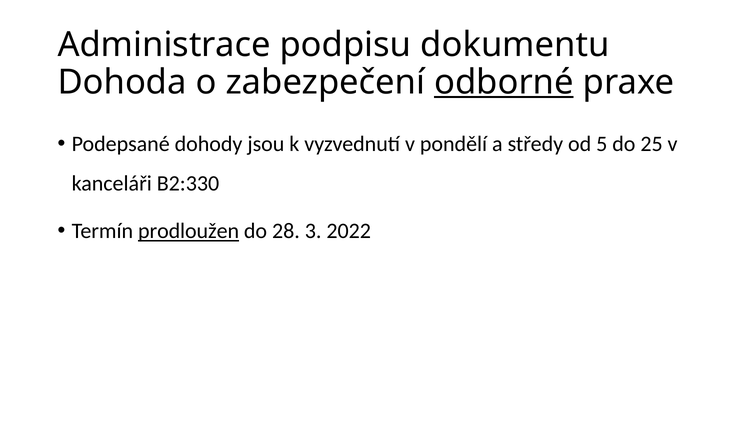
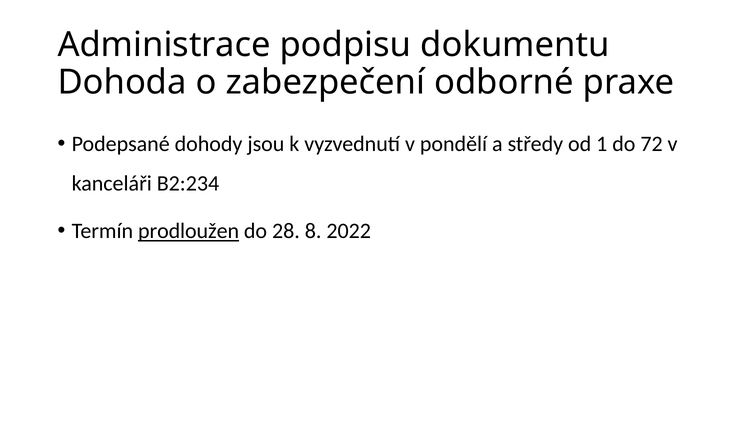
odborné underline: present -> none
5: 5 -> 1
25: 25 -> 72
B2:330: B2:330 -> B2:234
3: 3 -> 8
